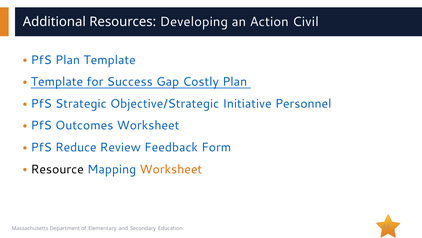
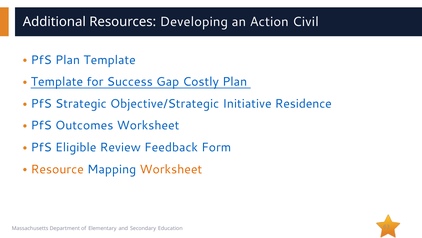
Personnel: Personnel -> Residence
Reduce: Reduce -> Eligible
Resource colour: black -> orange
